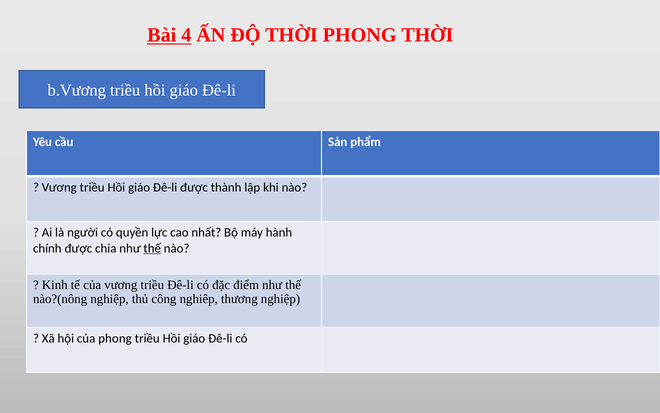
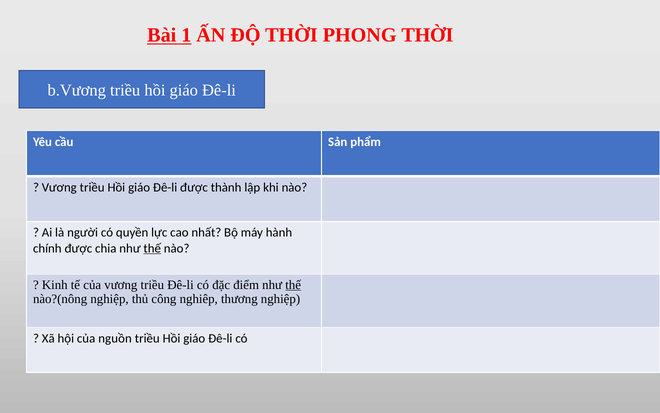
4: 4 -> 1
thế at (293, 284) underline: none -> present
của phong: phong -> nguồn
